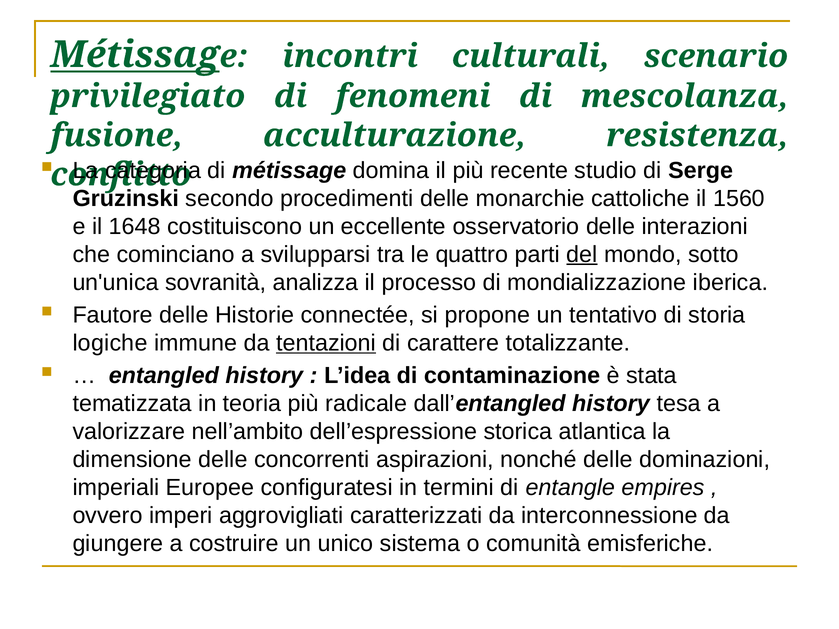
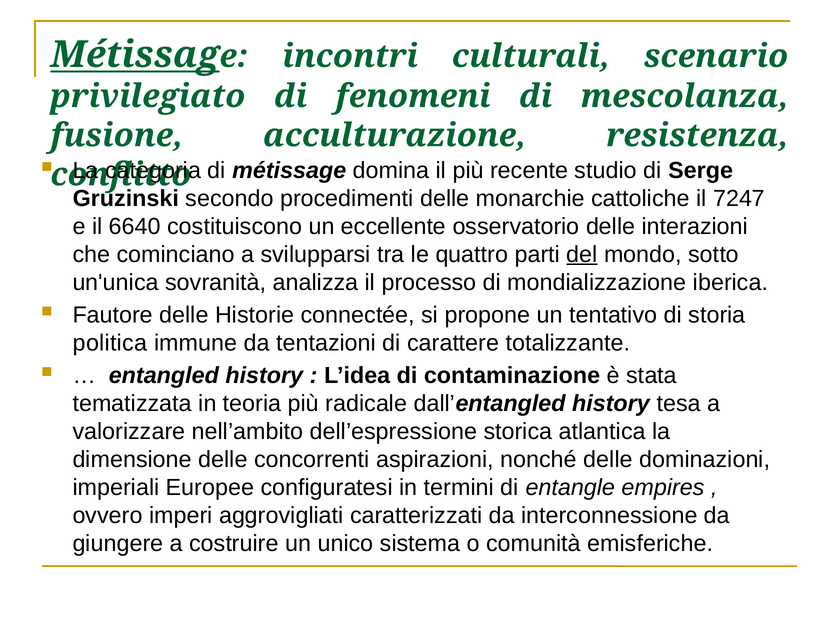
1560: 1560 -> 7247
1648: 1648 -> 6640
logiche: logiche -> politica
tentazioni underline: present -> none
